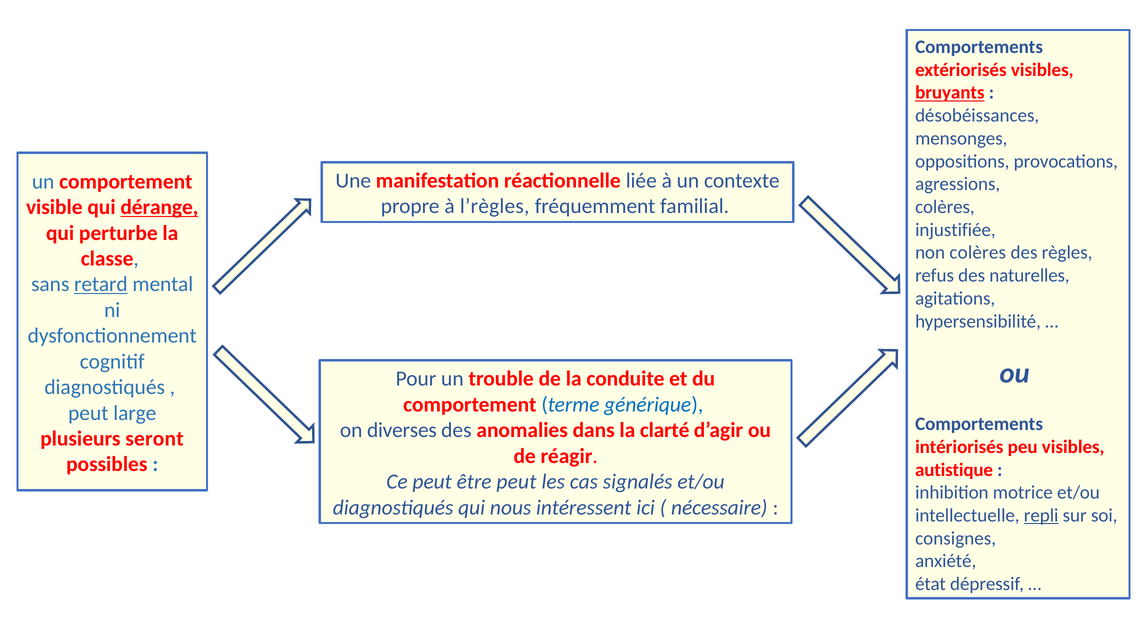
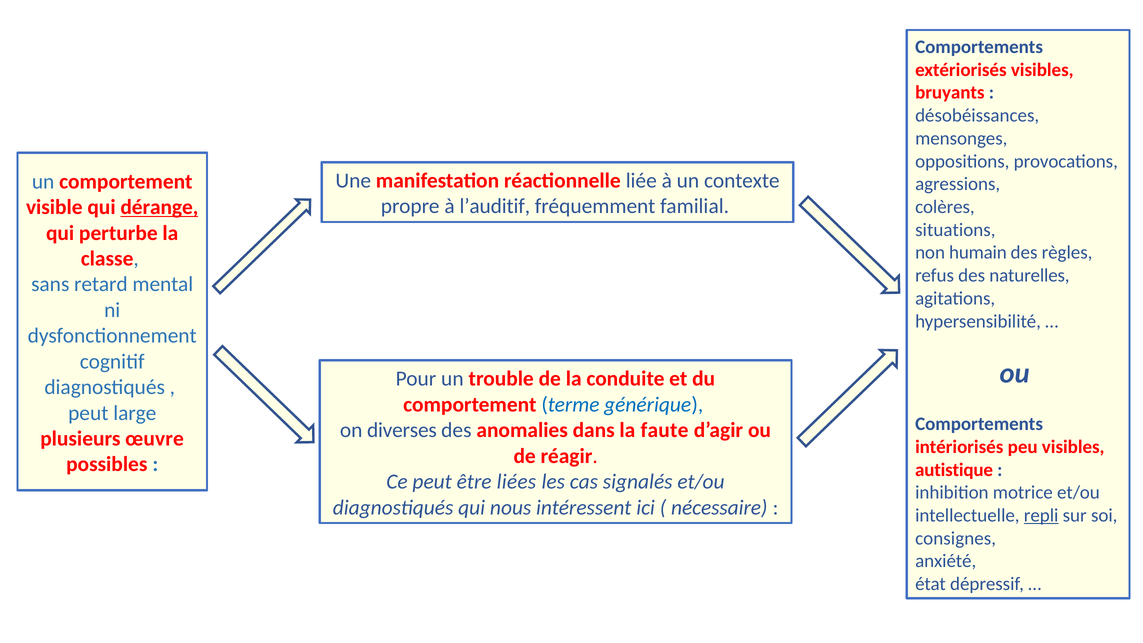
bruyants underline: present -> none
l’règles: l’règles -> l’auditif
injustifiée: injustifiée -> situations
non colères: colères -> humain
retard underline: present -> none
clarté: clarté -> faute
seront: seront -> œuvre
être peut: peut -> liées
